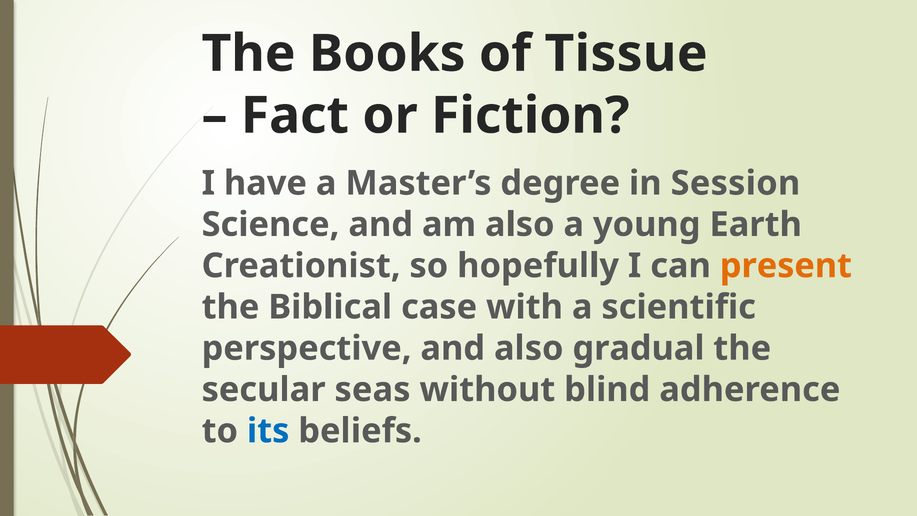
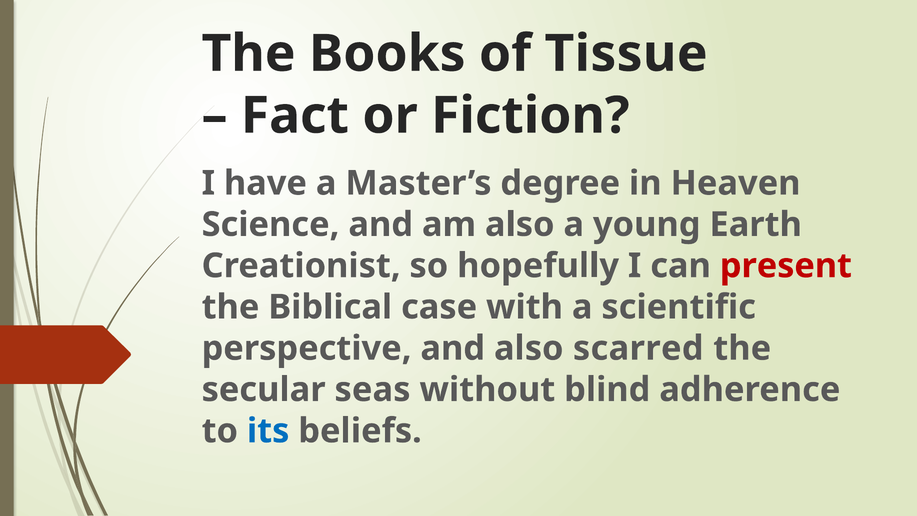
Session: Session -> Heaven
present colour: orange -> red
gradual: gradual -> scarred
